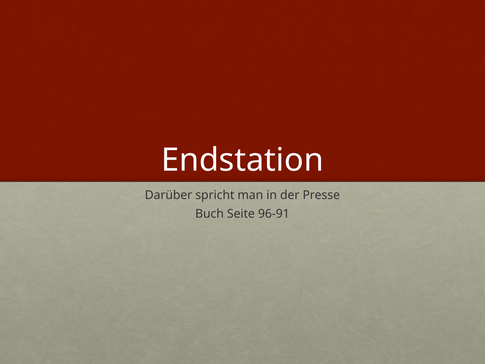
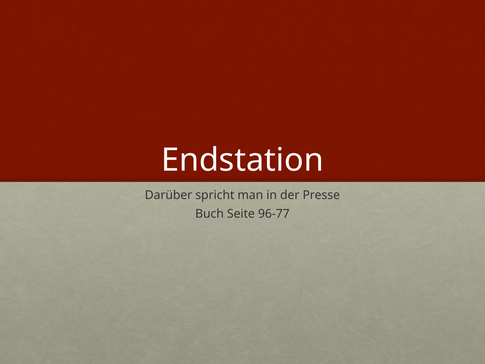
96-91: 96-91 -> 96-77
